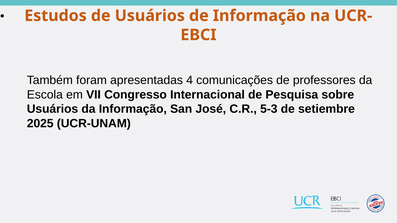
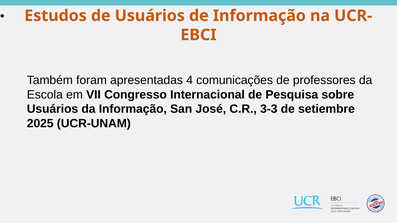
5-3: 5-3 -> 3-3
